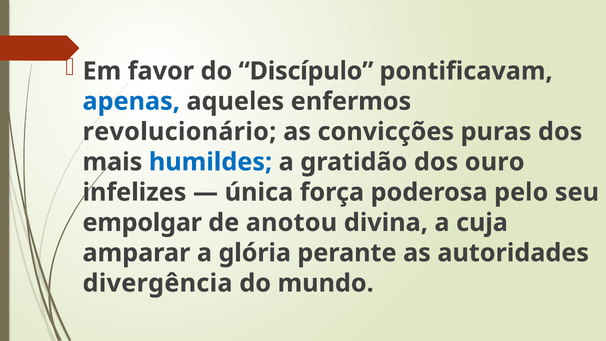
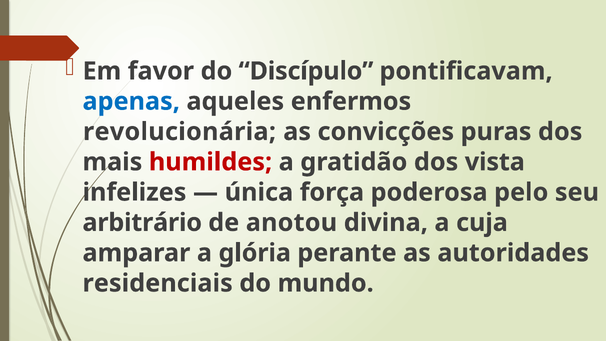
revolucionário: revolucionário -> revolucionária
humildes colour: blue -> red
ouro: ouro -> vista
empolgar: empolgar -> arbitrário
divergência: divergência -> residenciais
